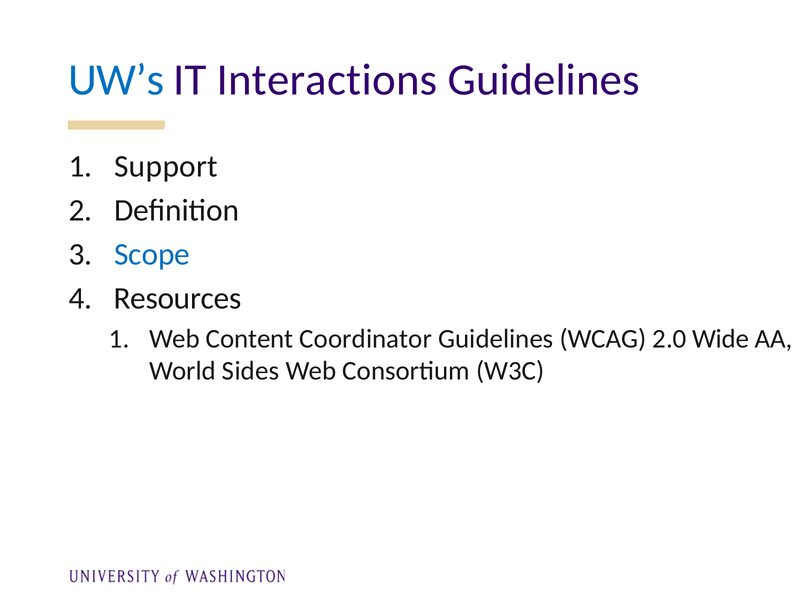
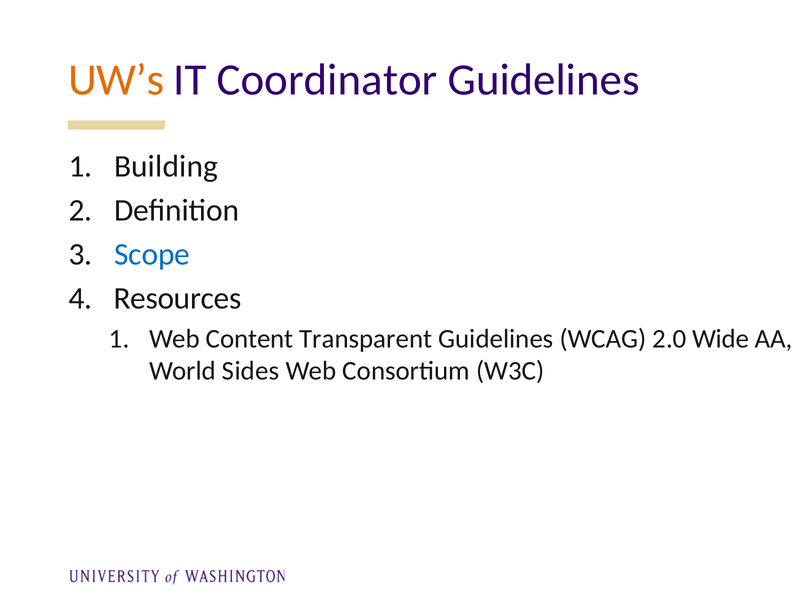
UW’s colour: blue -> orange
Interactions: Interactions -> Coordinator
Support: Support -> Building
Coordinator: Coordinator -> Transparent
